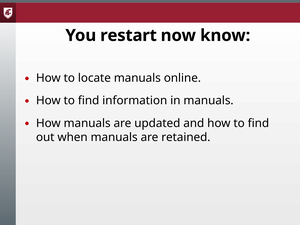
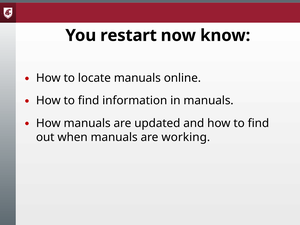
retained: retained -> working
